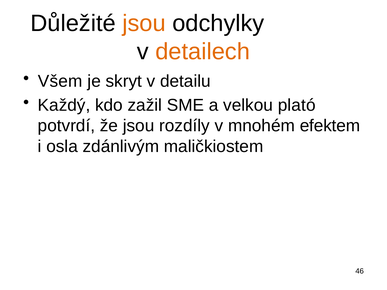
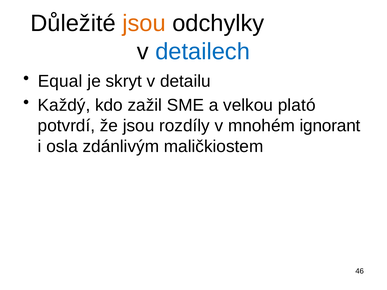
detailech colour: orange -> blue
Všem: Všem -> Equal
efektem: efektem -> ignorant
